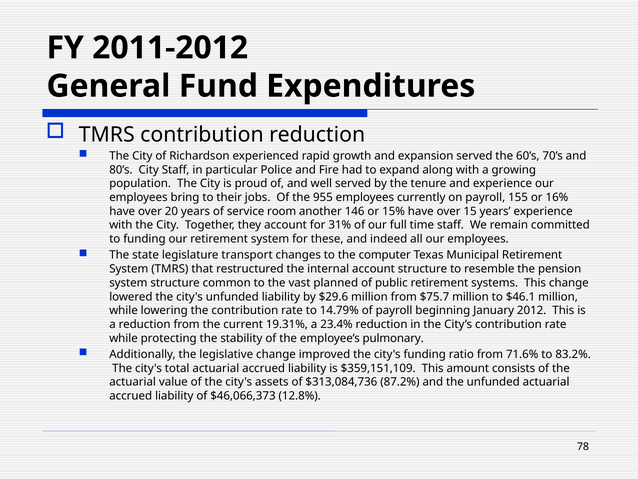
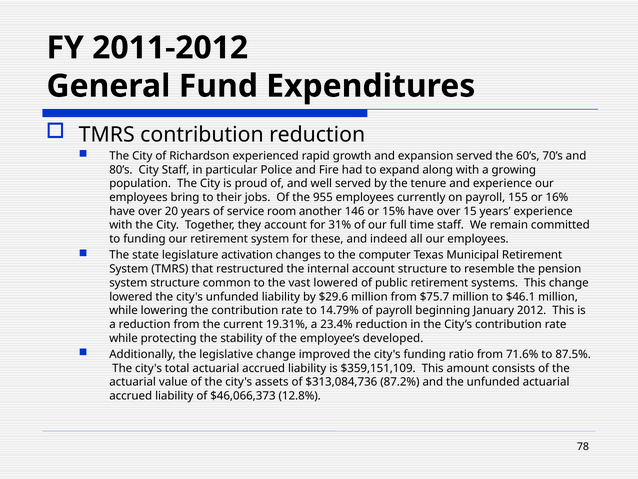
transport: transport -> activation
vast planned: planned -> lowered
pulmonary: pulmonary -> developed
83.2%: 83.2% -> 87.5%
